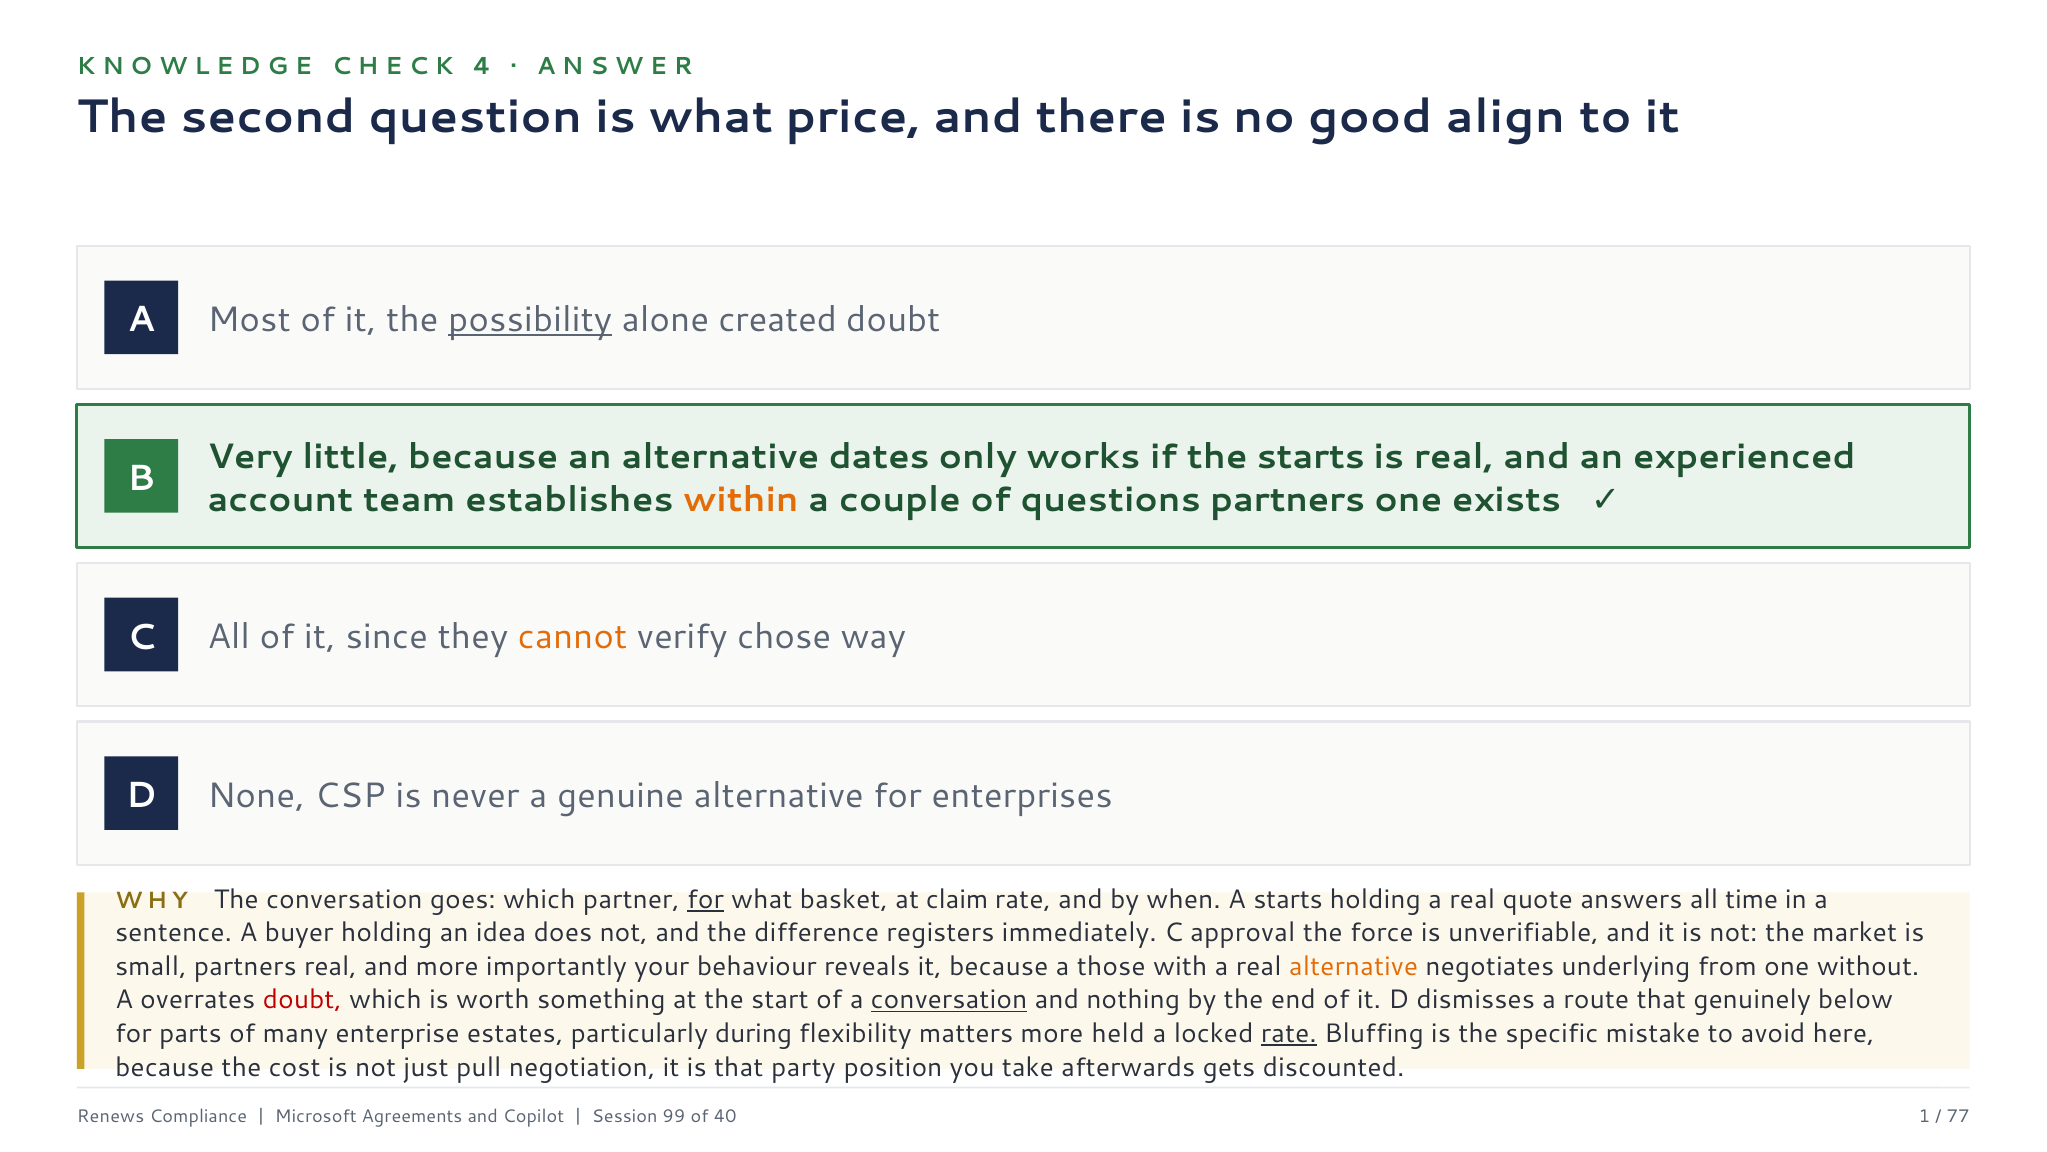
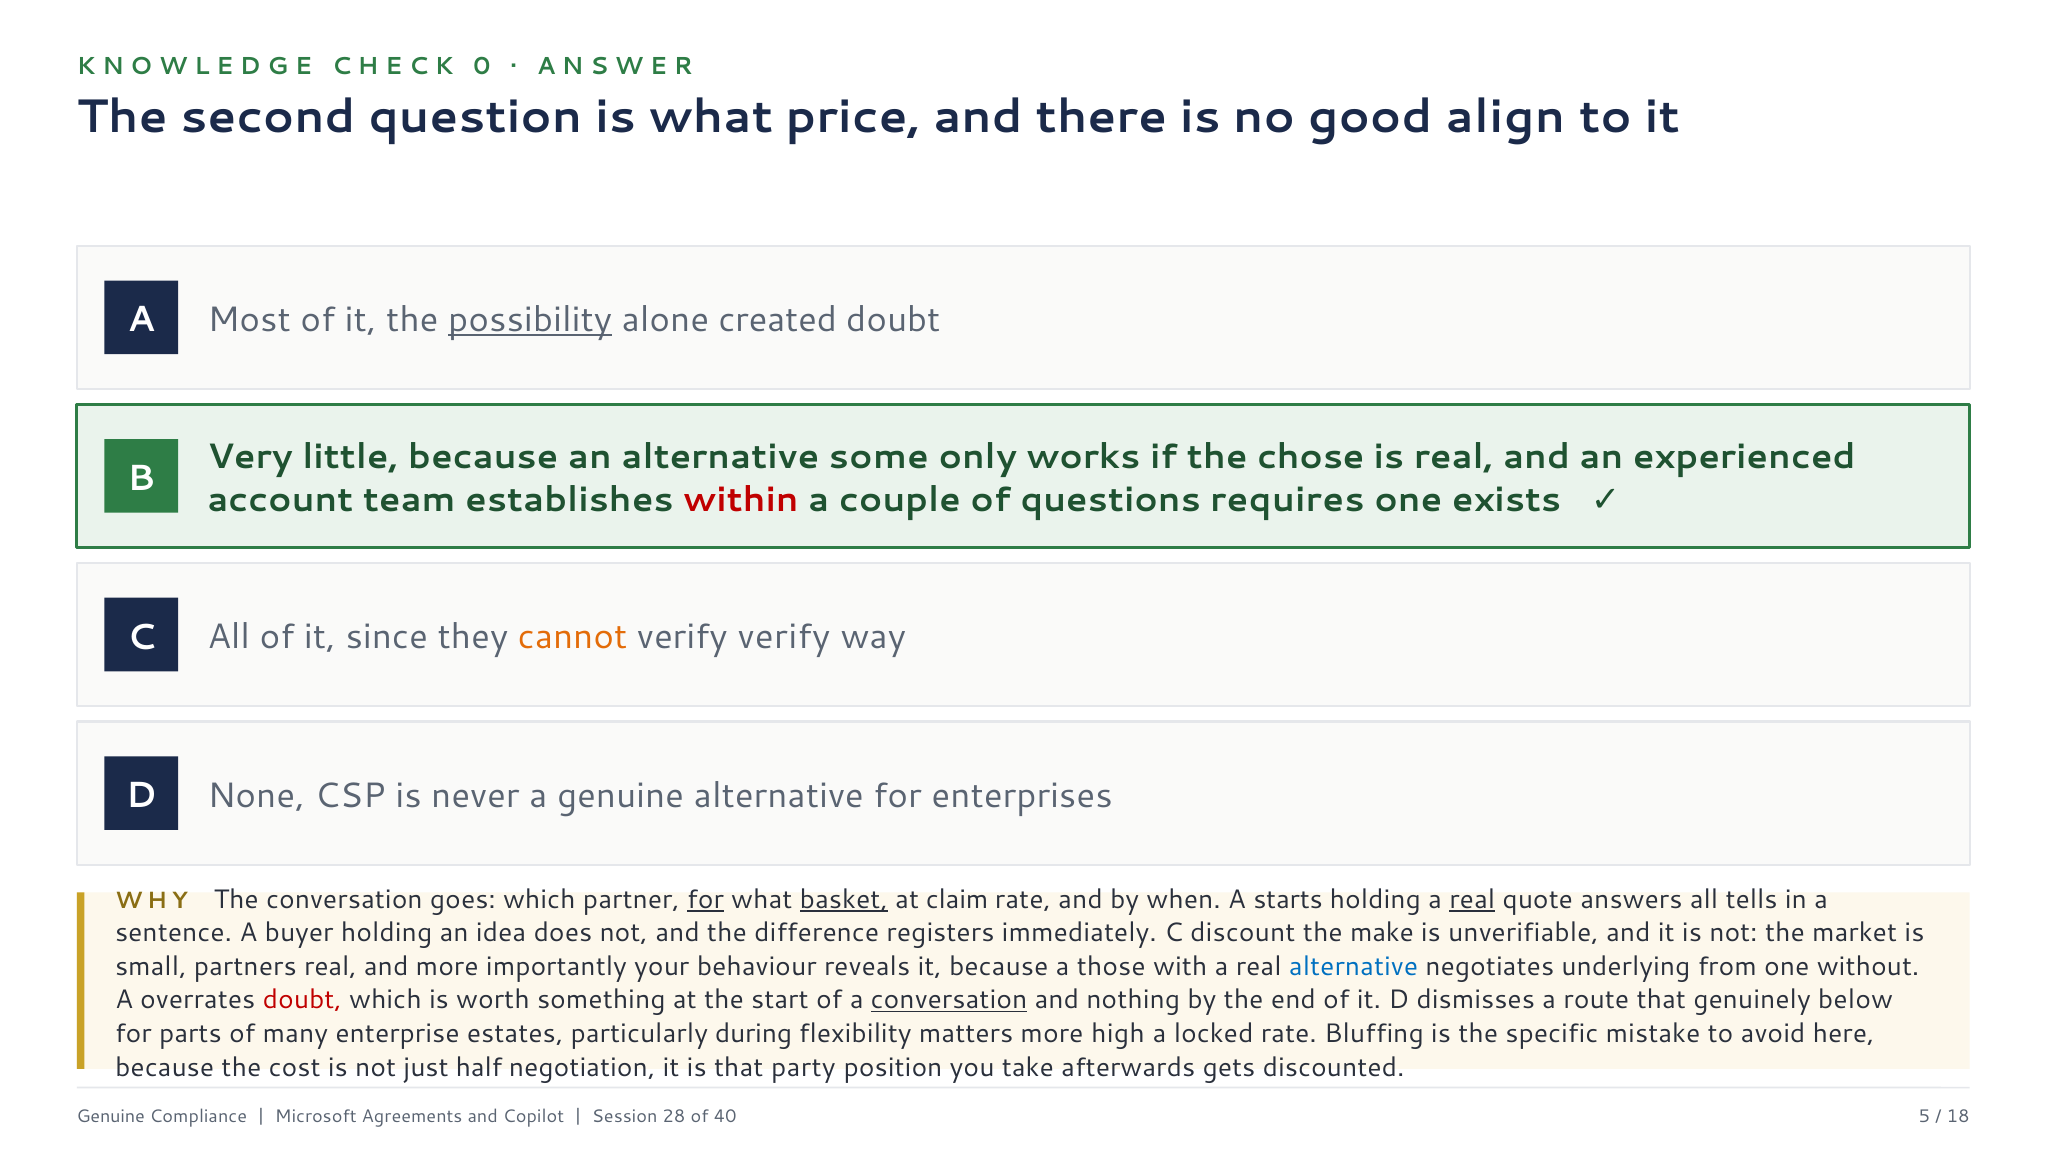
4: 4 -> 0
dates: dates -> some
the starts: starts -> chose
within colour: orange -> red
questions partners: partners -> requires
verify chose: chose -> verify
basket underline: none -> present
real at (1472, 899) underline: none -> present
time: time -> tells
approval: approval -> discount
force: force -> make
alternative at (1354, 966) colour: orange -> blue
held: held -> high
rate at (1289, 1033) underline: present -> none
pull: pull -> half
Renews at (111, 1116): Renews -> Genuine
99: 99 -> 28
1: 1 -> 5
77: 77 -> 18
